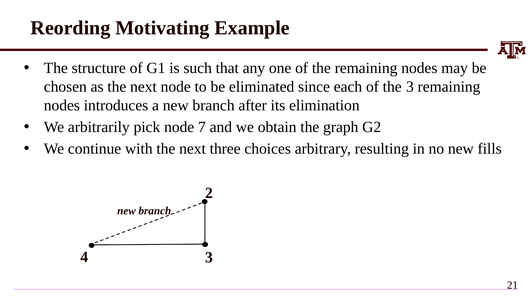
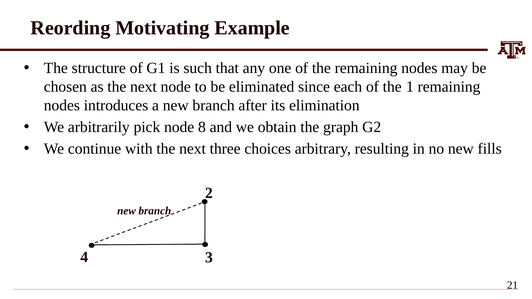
the 3: 3 -> 1
7: 7 -> 8
